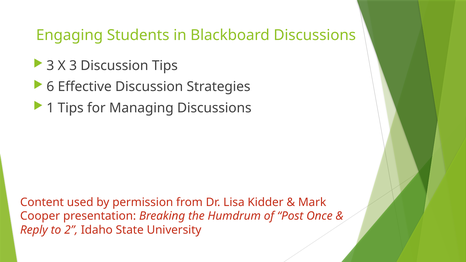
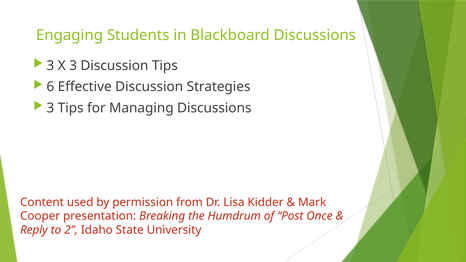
1 at (50, 108): 1 -> 3
